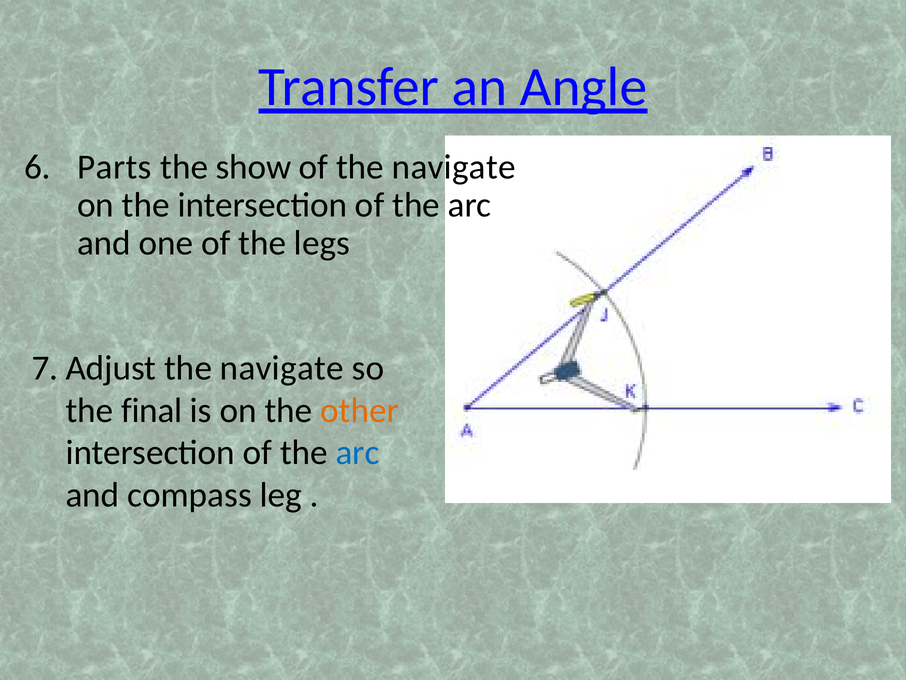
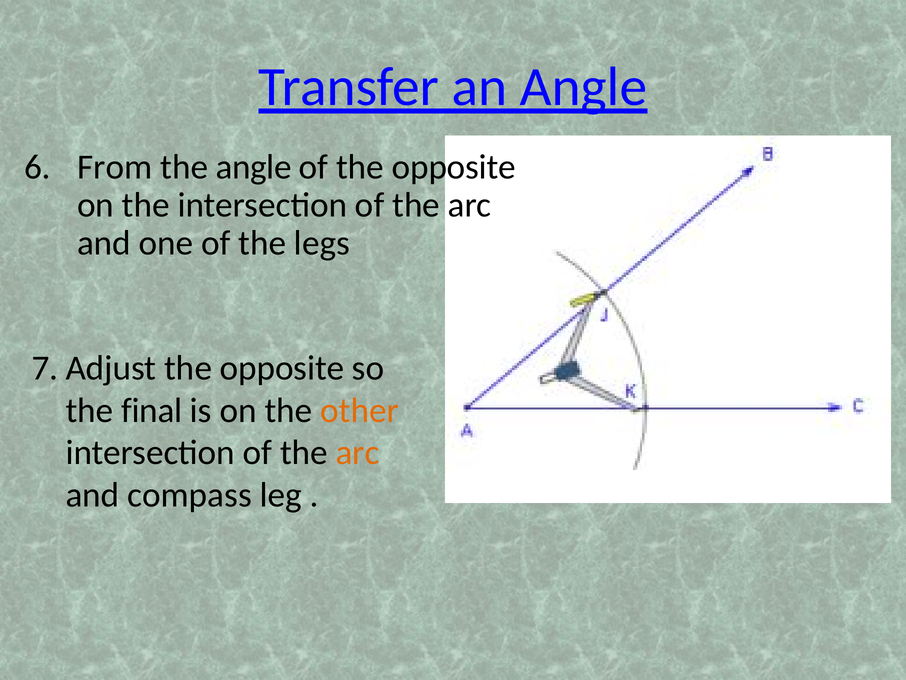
Parts: Parts -> From
the show: show -> angle
of the navigate: navigate -> opposite
navigate at (282, 368): navigate -> opposite
arc at (358, 452) colour: blue -> orange
